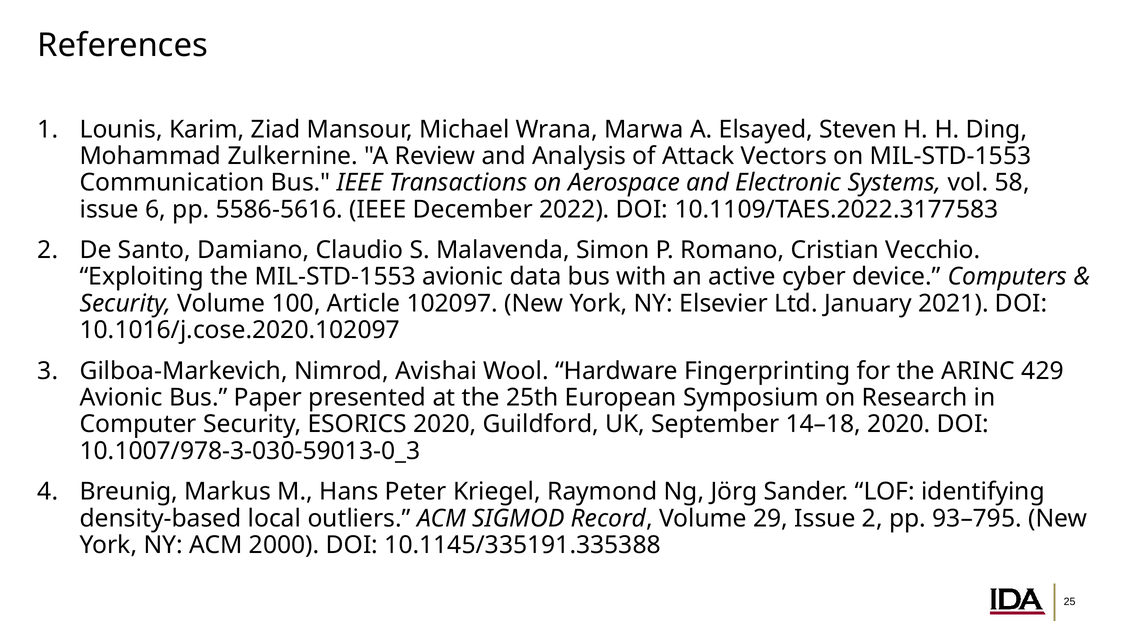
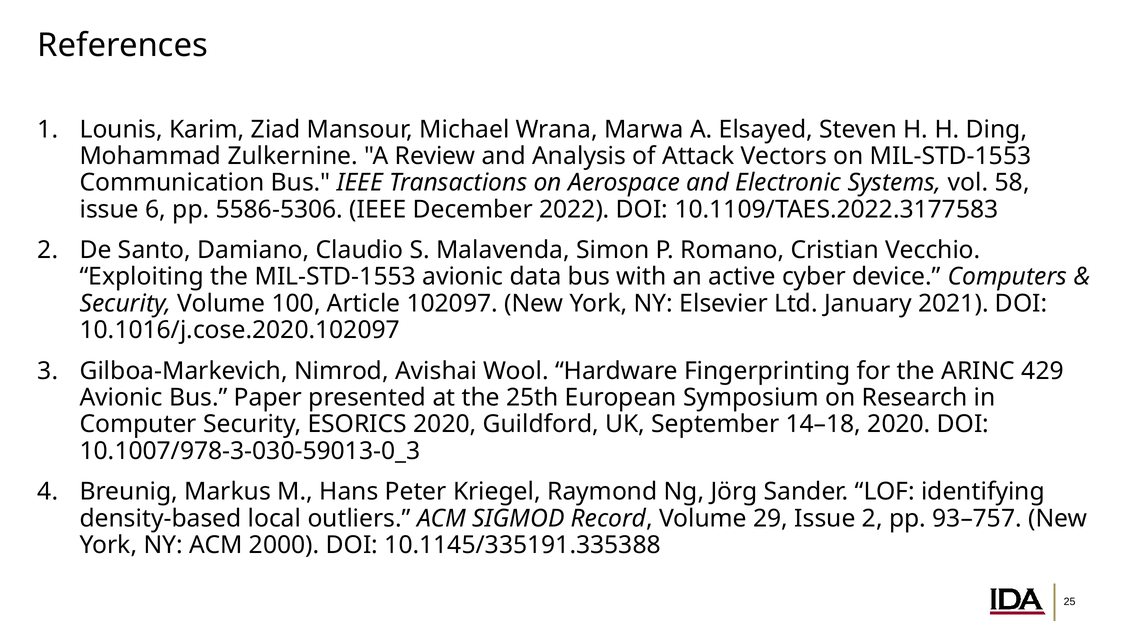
5586-5616: 5586-5616 -> 5586-5306
93–795: 93–795 -> 93–757
